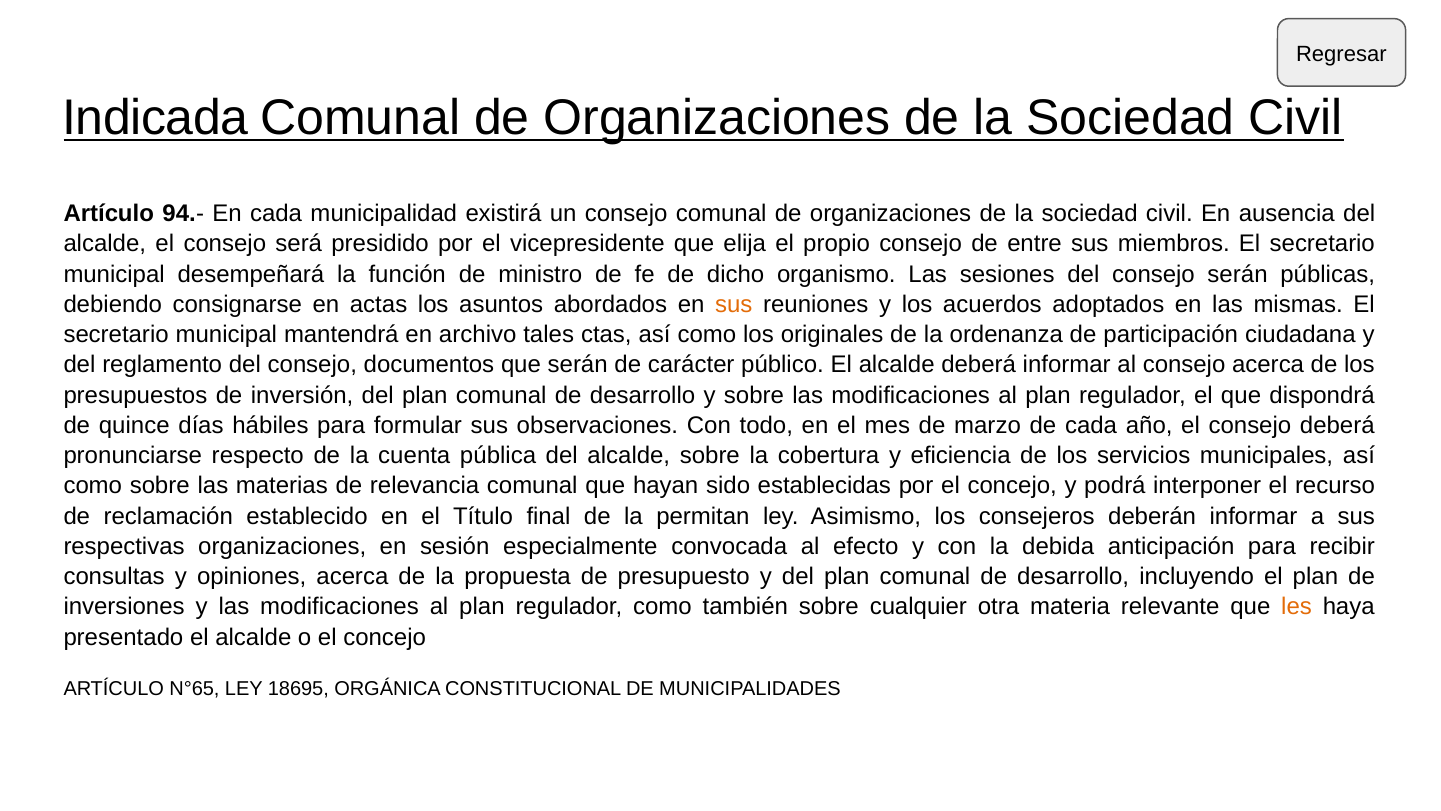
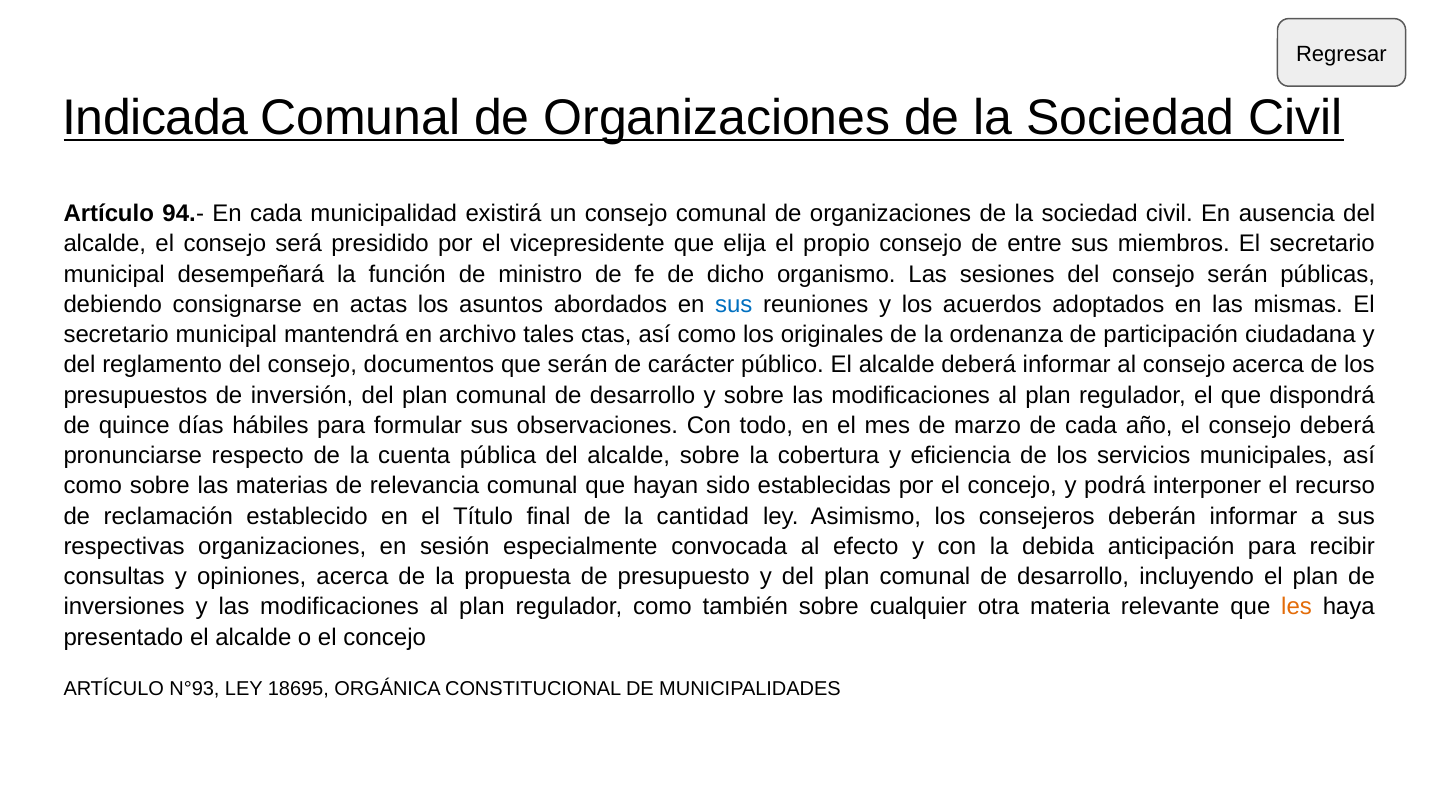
sus at (734, 304) colour: orange -> blue
permitan: permitan -> cantidad
N°65: N°65 -> N°93
